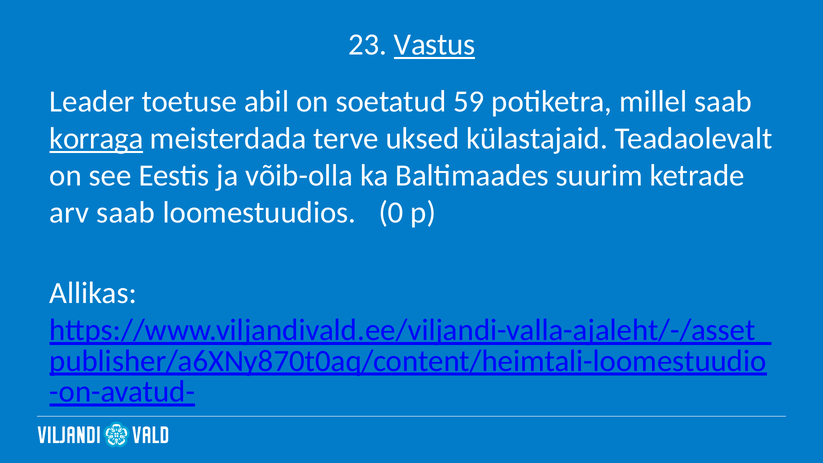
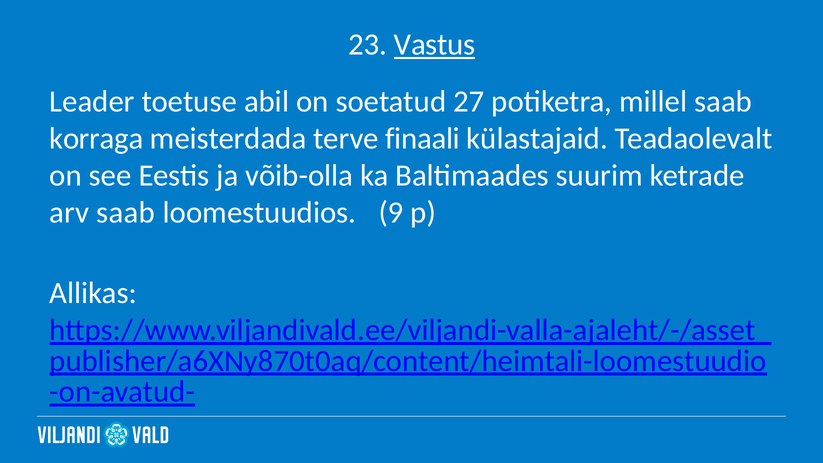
59: 59 -> 27
korraga underline: present -> none
uksed: uksed -> finaali
0: 0 -> 9
